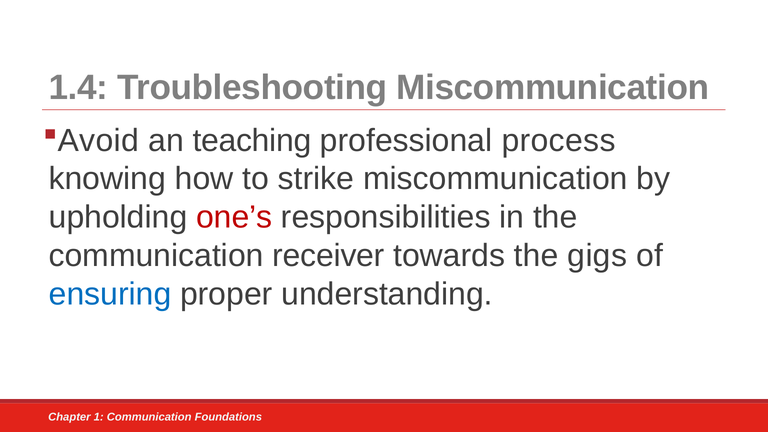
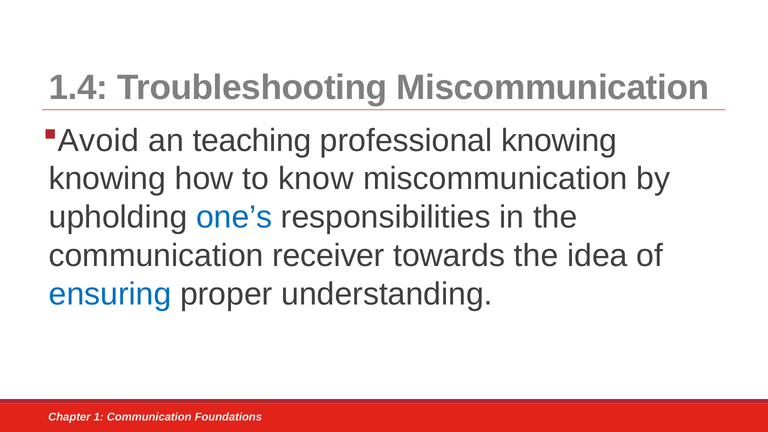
professional process: process -> knowing
strike: strike -> know
one’s colour: red -> blue
gigs: gigs -> idea
